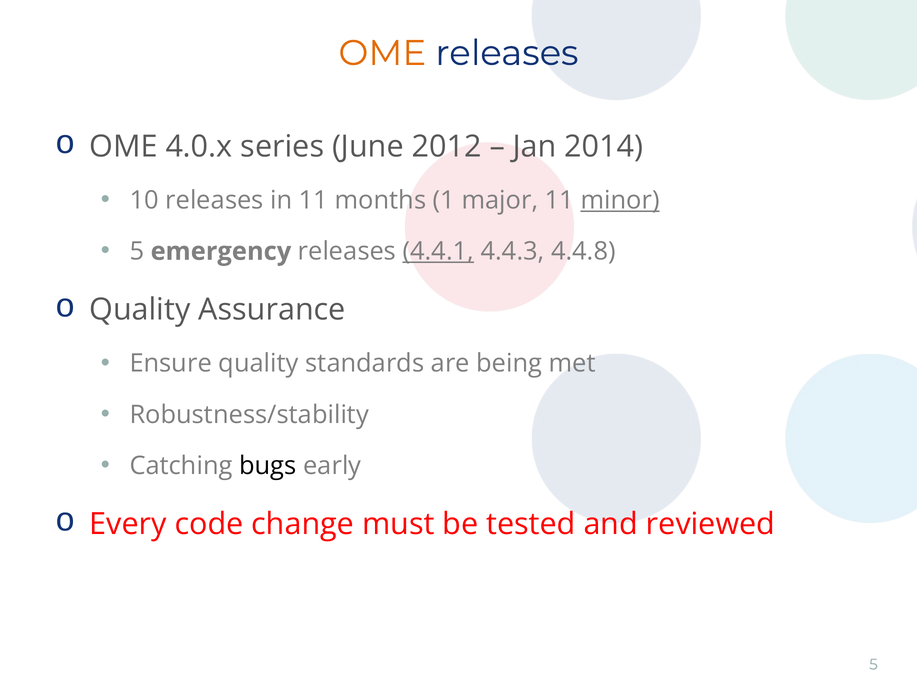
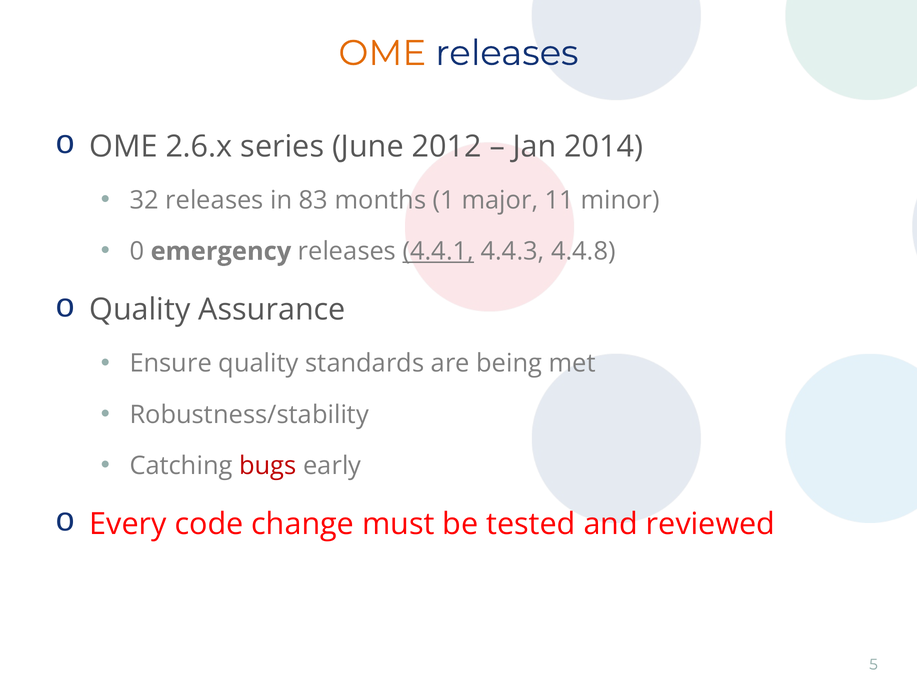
4.0.x: 4.0.x -> 2.6.x
10: 10 -> 32
in 11: 11 -> 83
minor underline: present -> none
5 at (137, 251): 5 -> 0
bugs colour: black -> red
